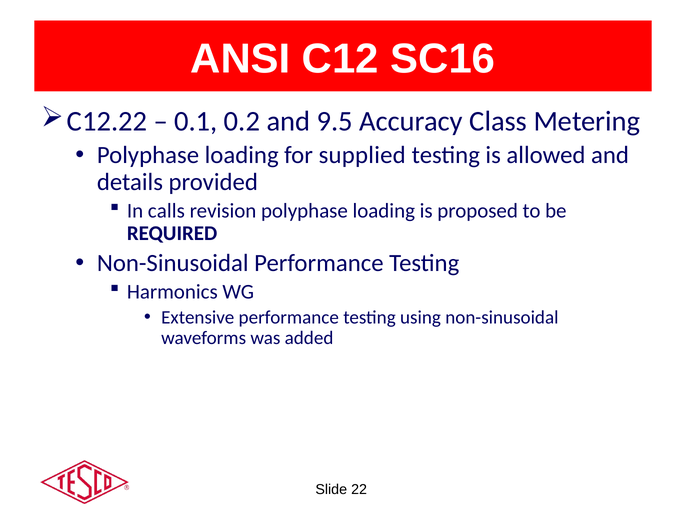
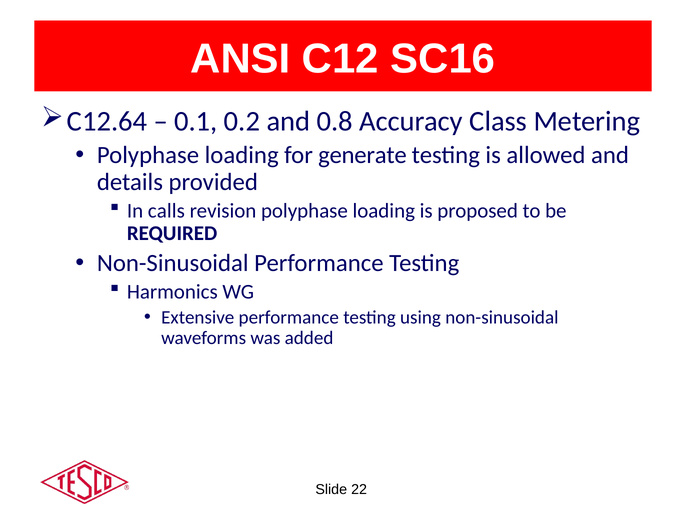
C12.22: C12.22 -> C12.64
9.5: 9.5 -> 0.8
supplied: supplied -> generate
